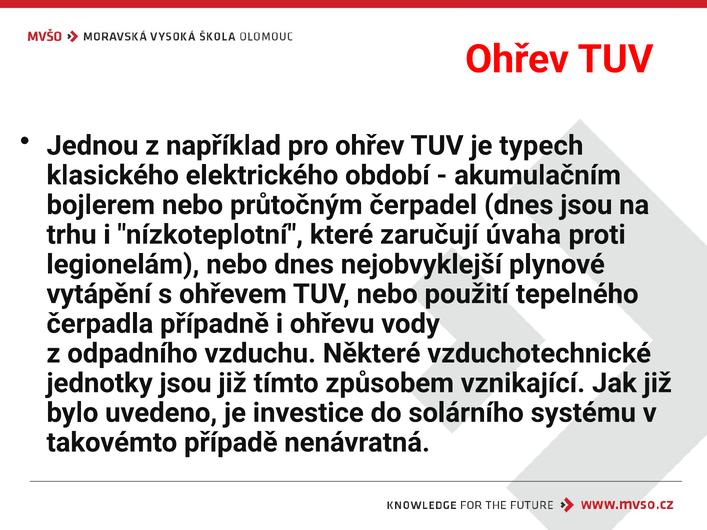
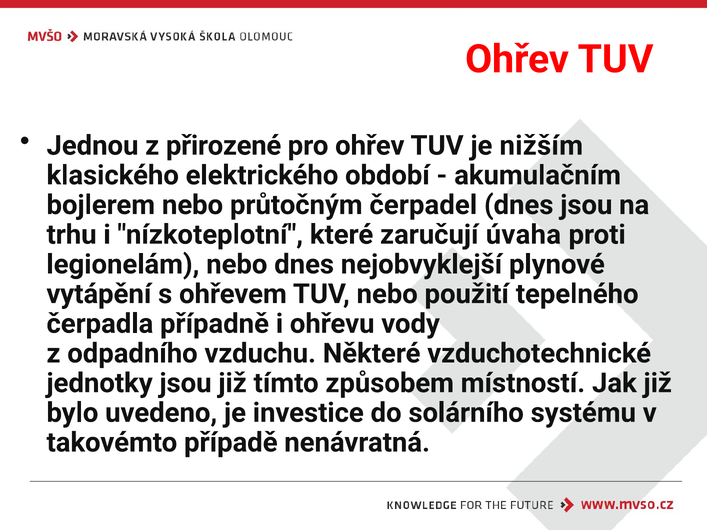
například: například -> přirozené
typech: typech -> nižším
vznikající: vznikající -> místností
